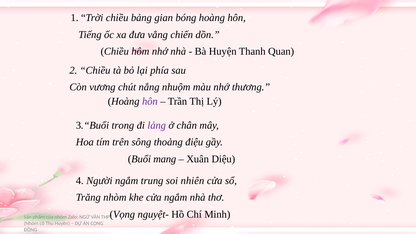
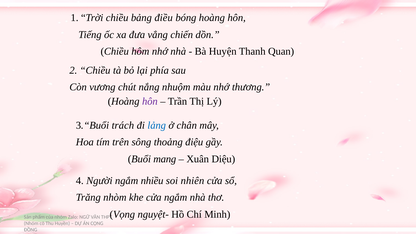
gian: gian -> điều
trong: trong -> trách
lảng colour: purple -> blue
trung: trung -> nhiều
